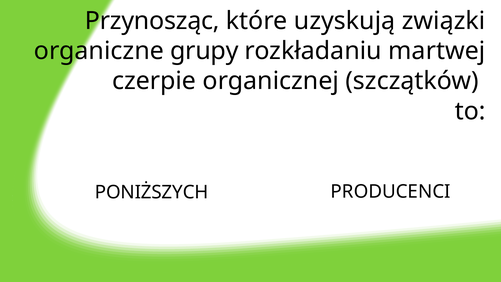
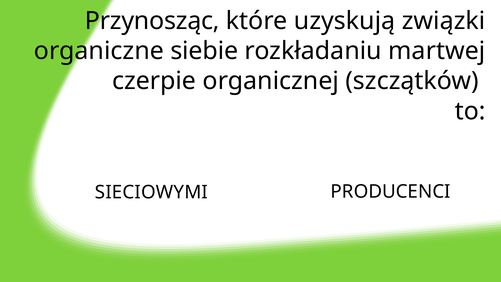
grupy: grupy -> siebie
PONIŻSZYCH: PONIŻSZYCH -> SIECIOWYMI
